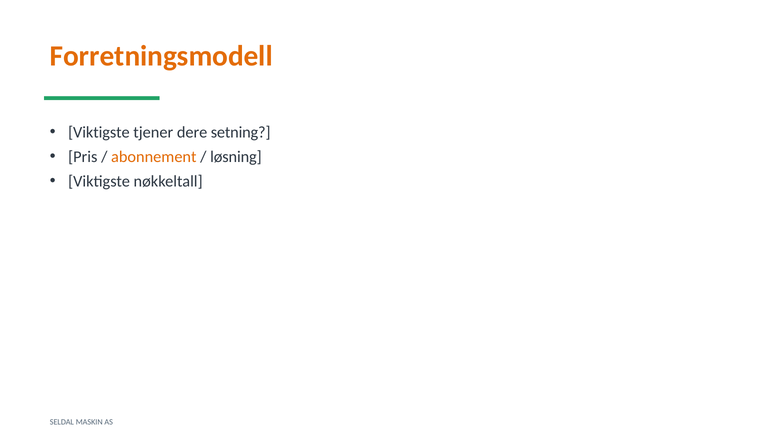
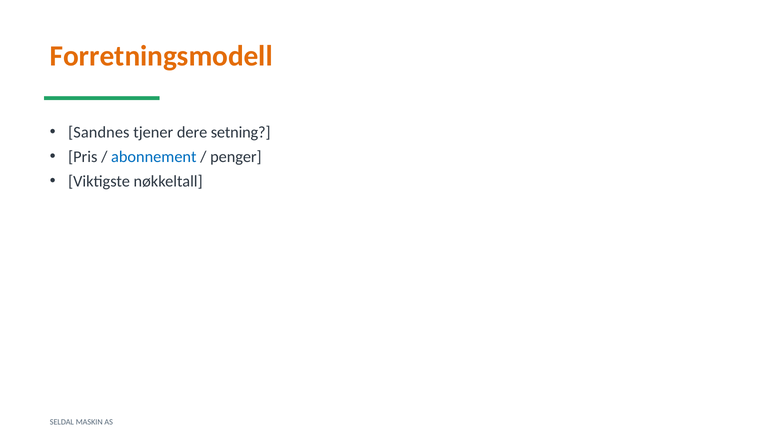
Viktigste at (99, 133): Viktigste -> Sandnes
abonnement colour: orange -> blue
løsning: løsning -> penger
